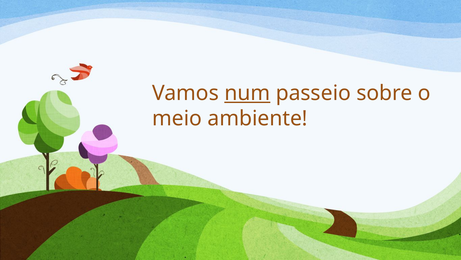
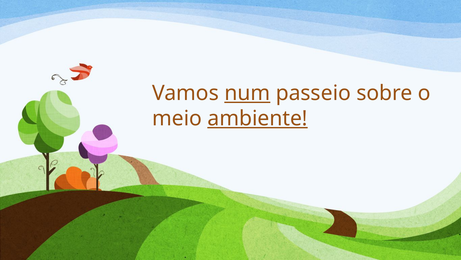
ambiente underline: none -> present
